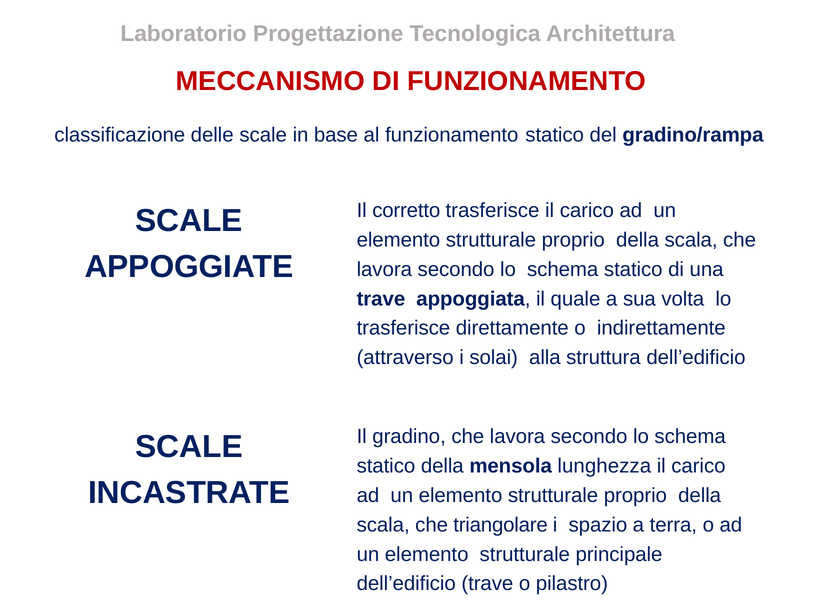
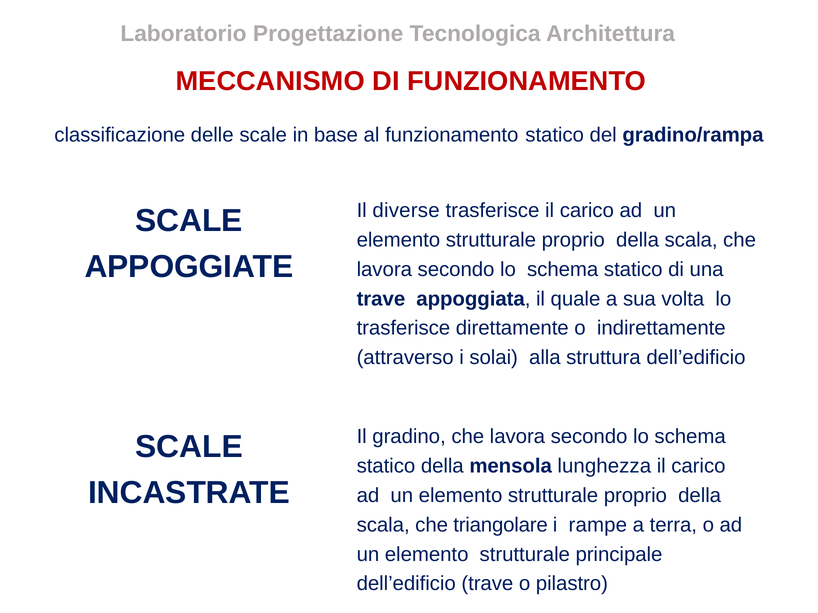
corretto: corretto -> diverse
spazio: spazio -> rampe
